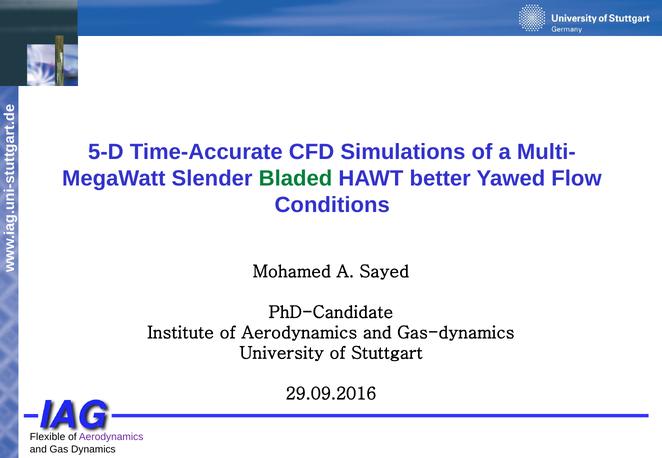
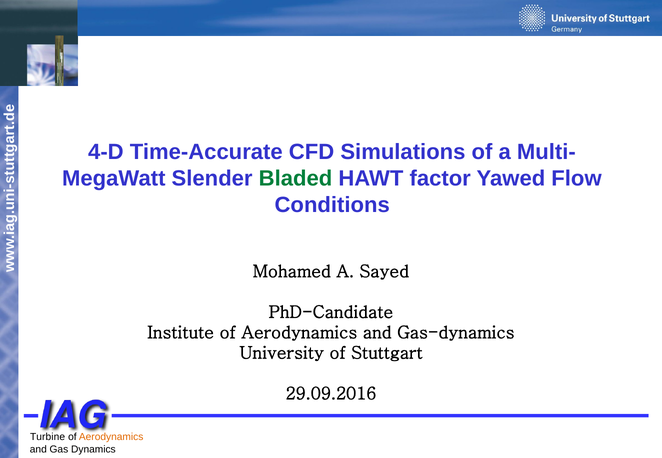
5-D: 5-D -> 4-D
better: better -> factor
Flexible: Flexible -> Turbine
Aerodynamics at (111, 437) colour: purple -> orange
